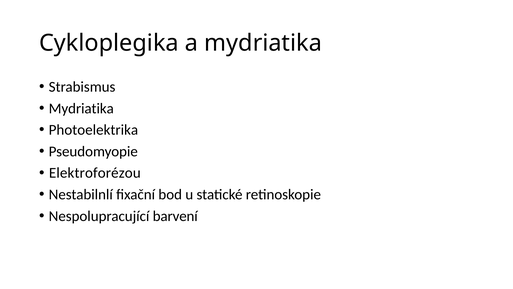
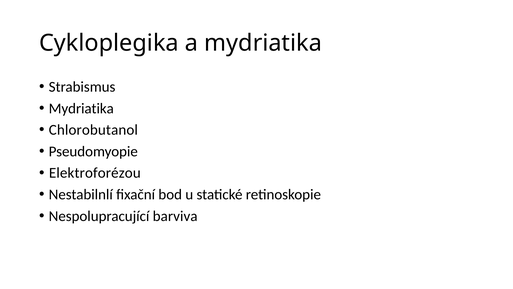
Photoelektrika: Photoelektrika -> Chlorobutanol
barvení: barvení -> barviva
